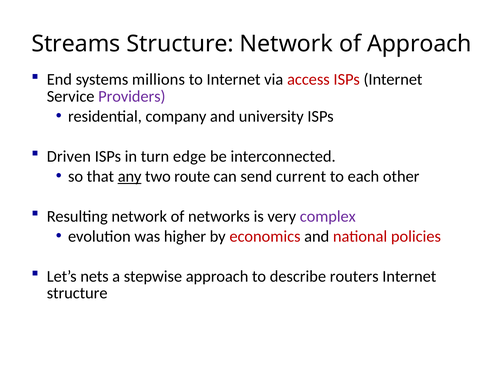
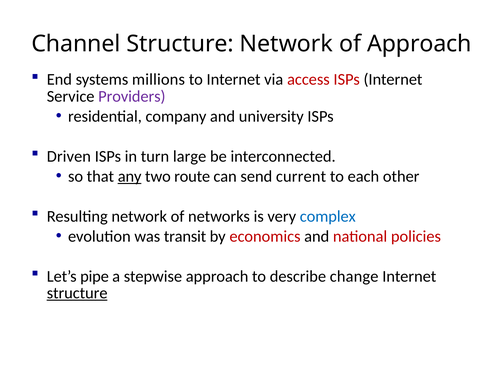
Streams: Streams -> Channel
edge: edge -> large
complex colour: purple -> blue
higher: higher -> transit
nets: nets -> pipe
routers: routers -> change
structure at (77, 293) underline: none -> present
